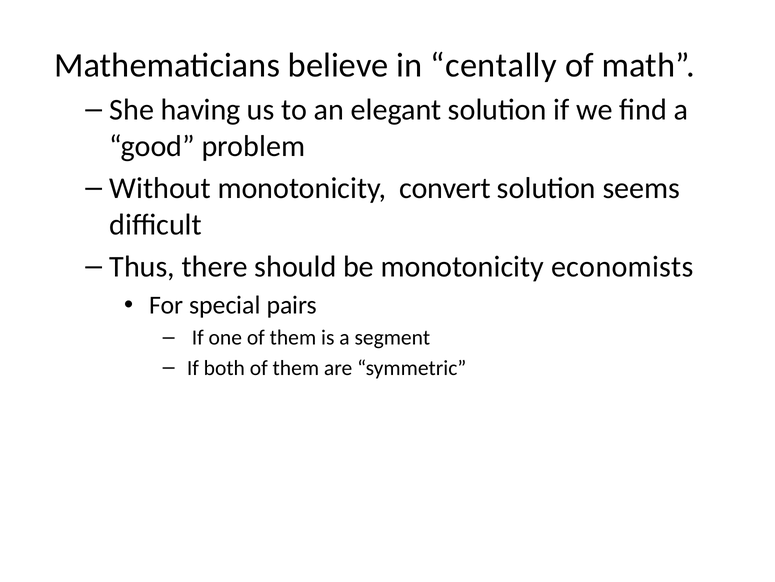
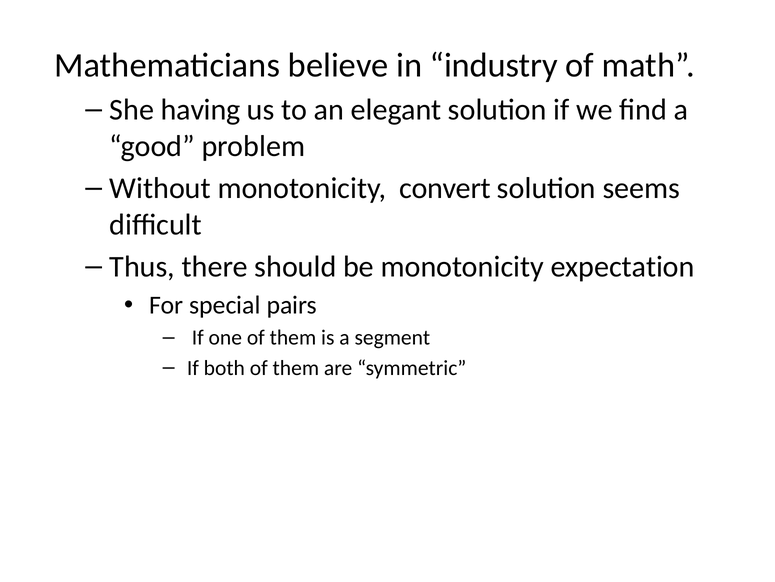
centally: centally -> industry
economists: economists -> expectation
